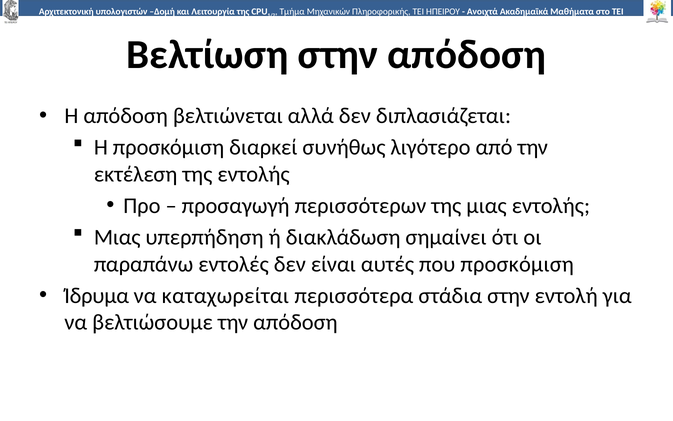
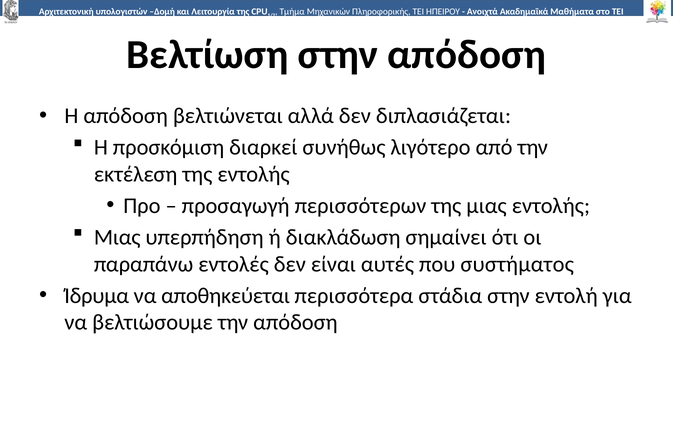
που προσκόμιση: προσκόμιση -> συστήματος
καταχωρείται: καταχωρείται -> αποθηκεύεται
